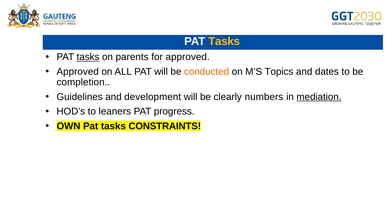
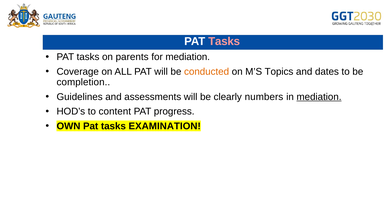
Tasks at (224, 41) colour: yellow -> pink
tasks at (88, 57) underline: present -> none
for approved: approved -> mediation
Approved at (78, 71): Approved -> Coverage
development: development -> assessments
leaners: leaners -> content
CONSTRAINTS: CONSTRAINTS -> EXAMINATION
